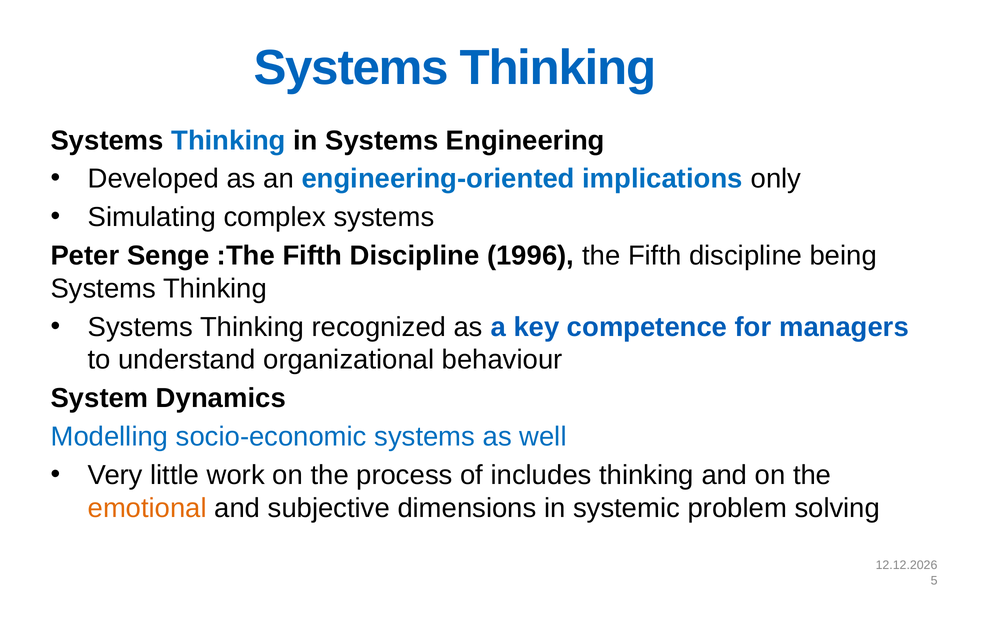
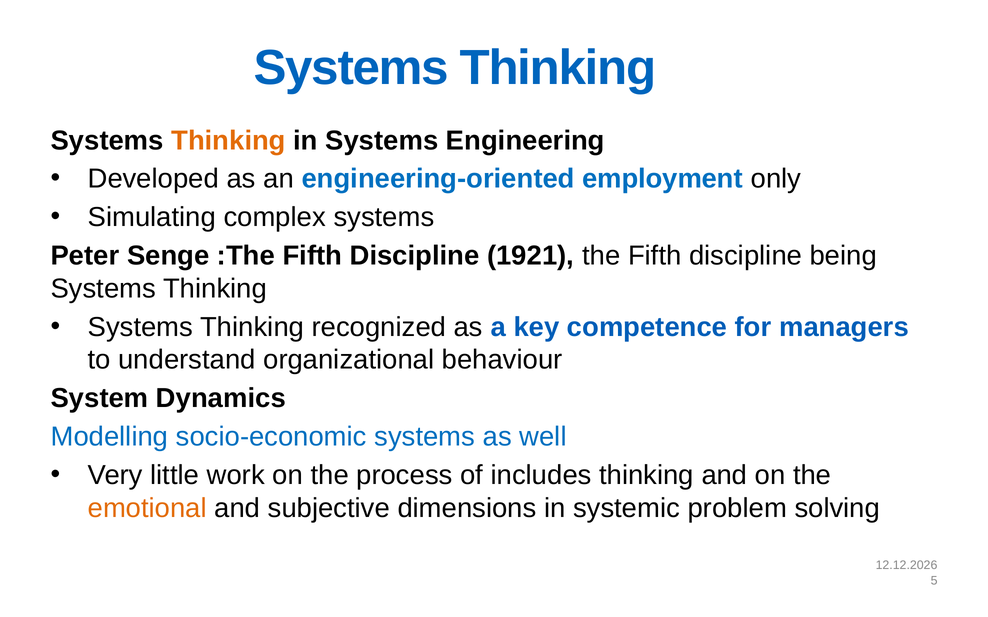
Thinking at (228, 141) colour: blue -> orange
implications: implications -> employment
1996: 1996 -> 1921
